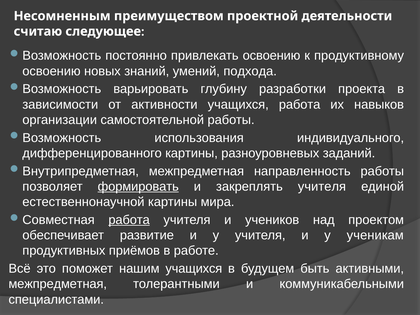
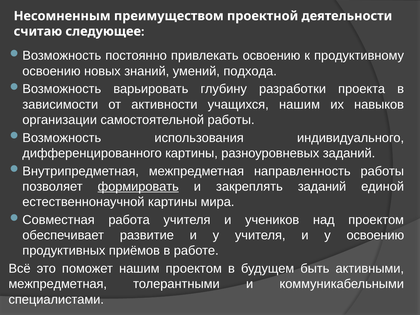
учащихся работа: работа -> нашим
закреплять учителя: учителя -> заданий
работа at (129, 220) underline: present -> none
у ученикам: ученикам -> освоению
нашим учащихся: учащихся -> проектом
